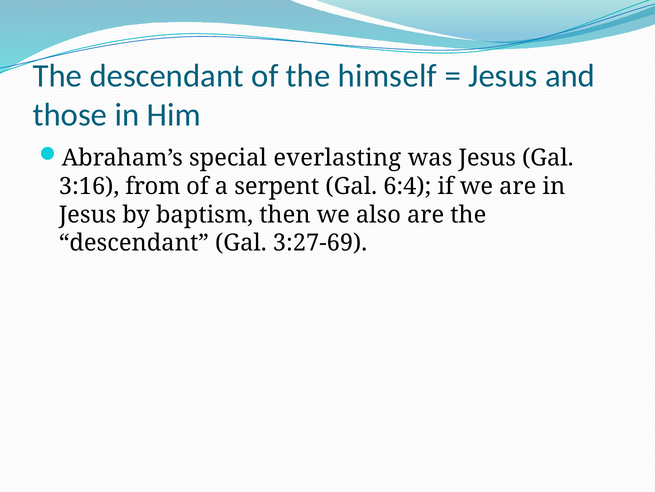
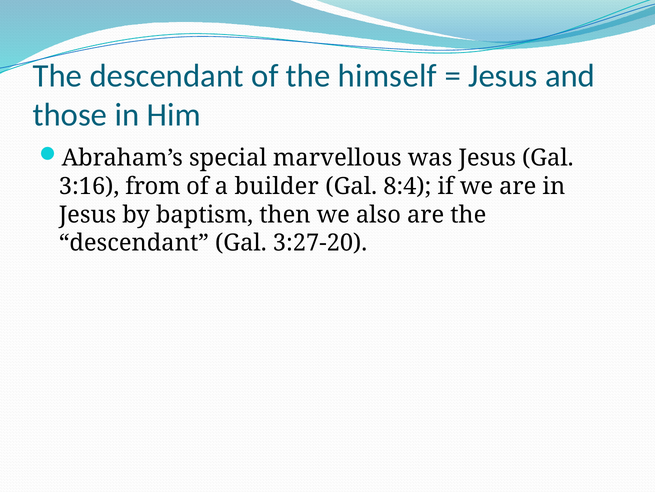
everlasting: everlasting -> marvellous
serpent: serpent -> builder
6:4: 6:4 -> 8:4
3:27-69: 3:27-69 -> 3:27-20
